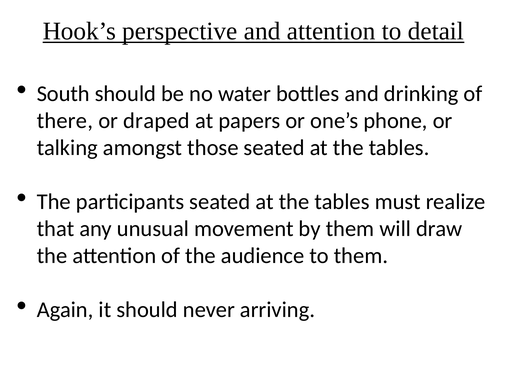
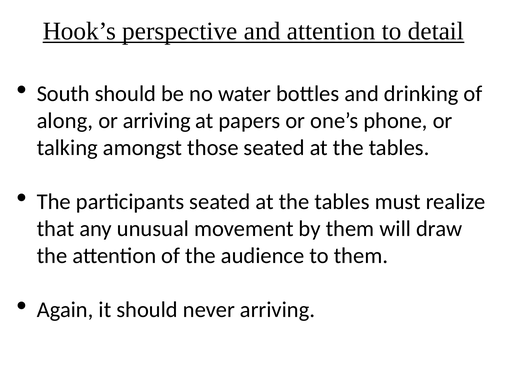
there: there -> along
or draped: draped -> arriving
